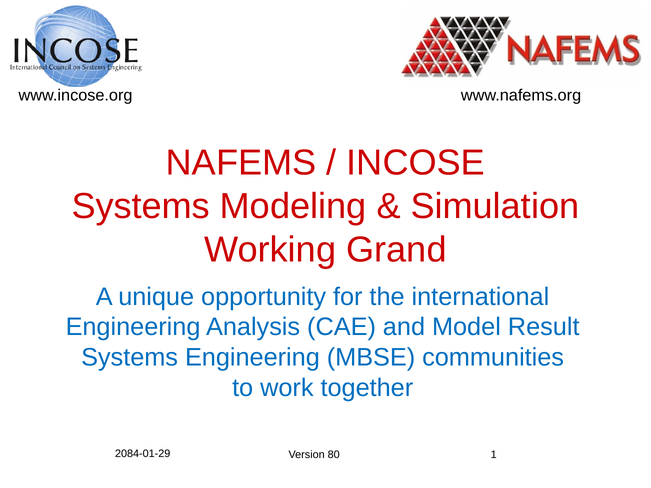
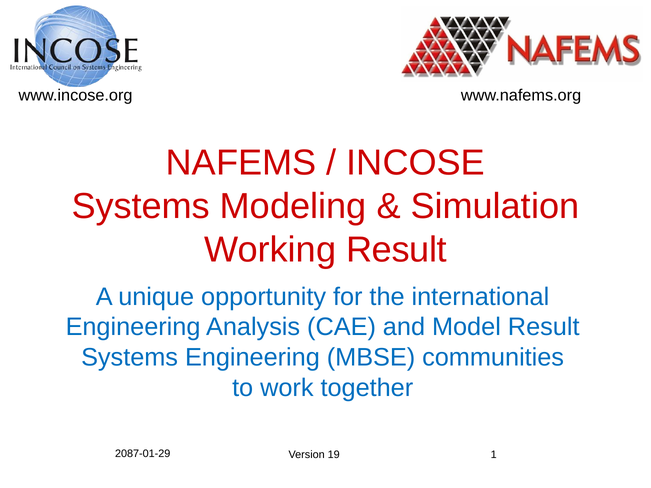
Working Grand: Grand -> Result
2084-01-29: 2084-01-29 -> 2087-01-29
80: 80 -> 19
